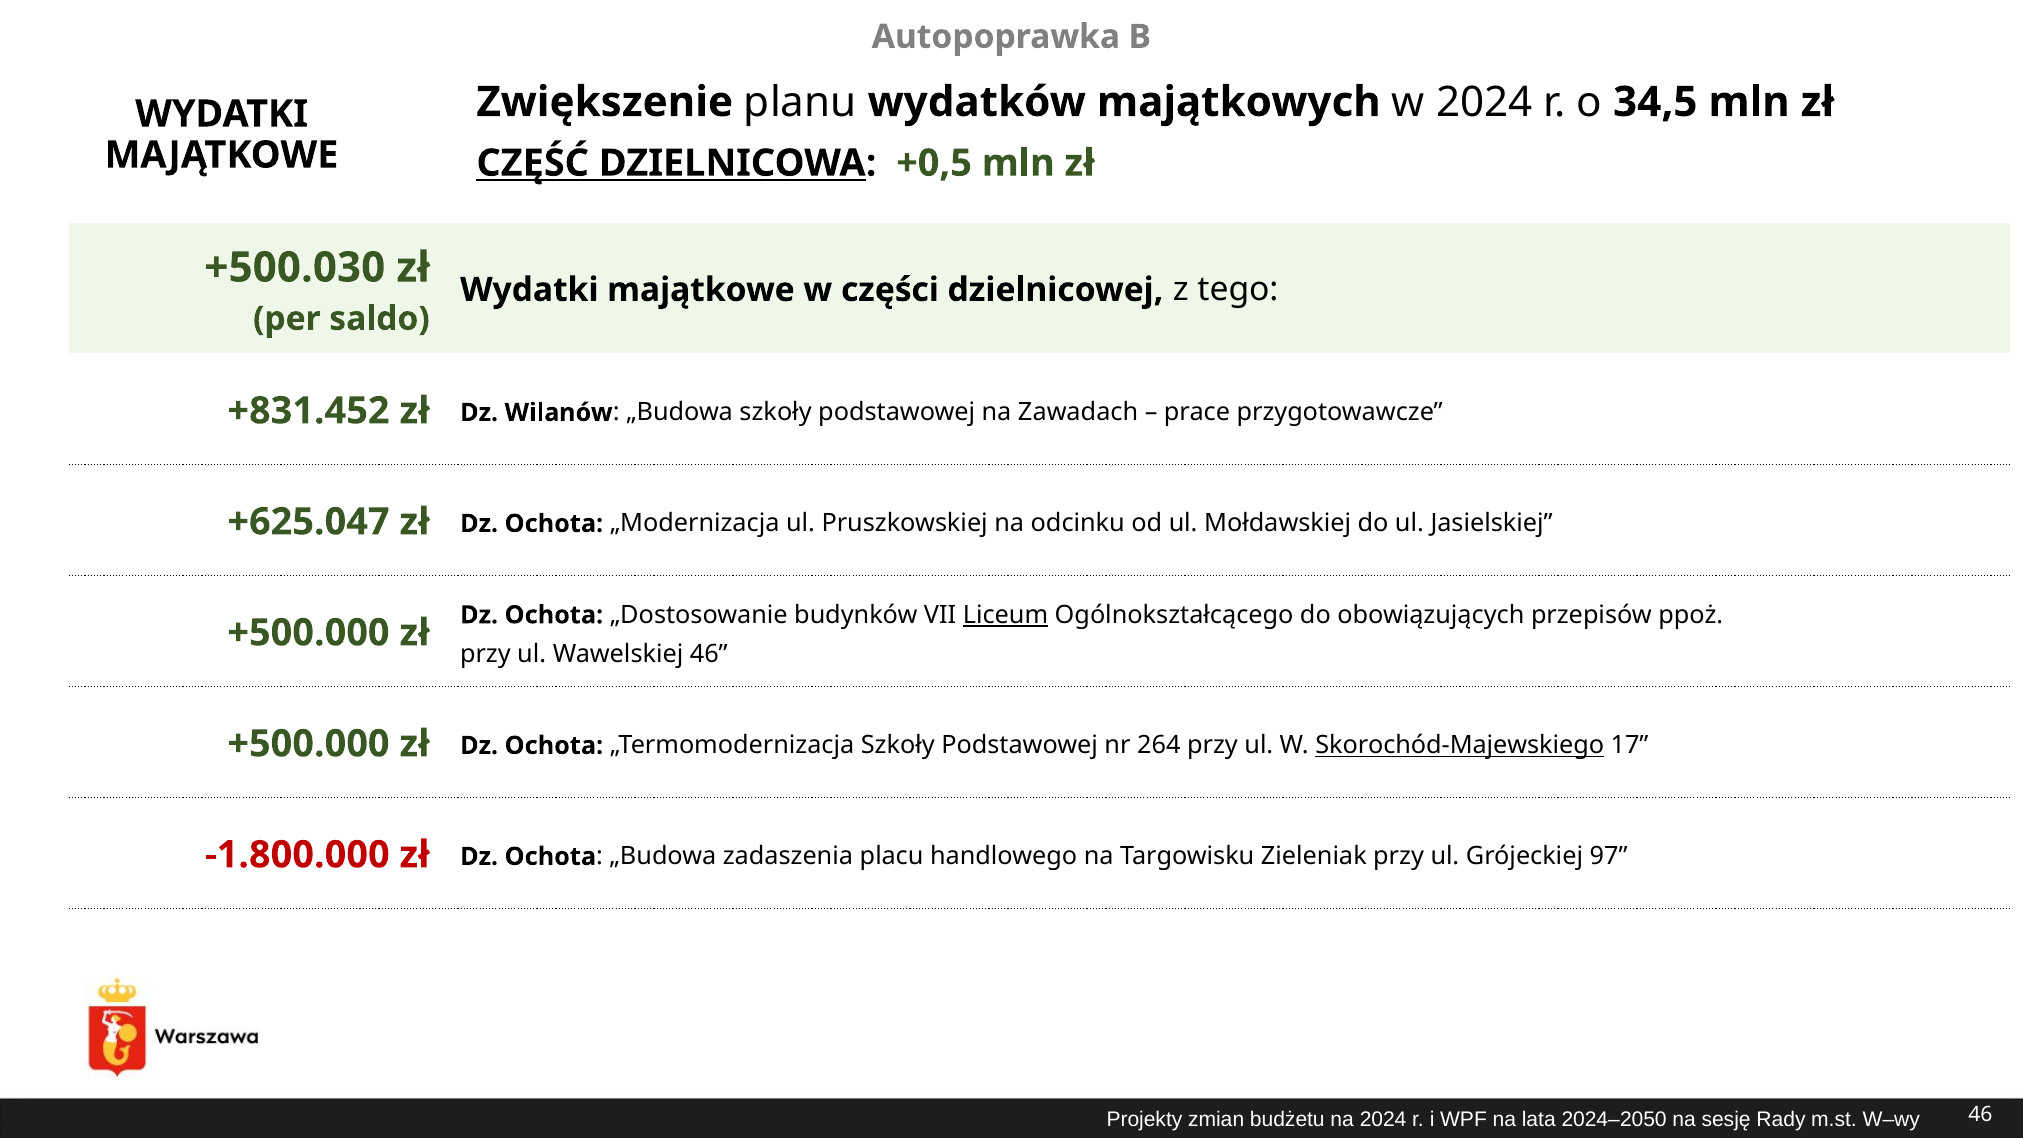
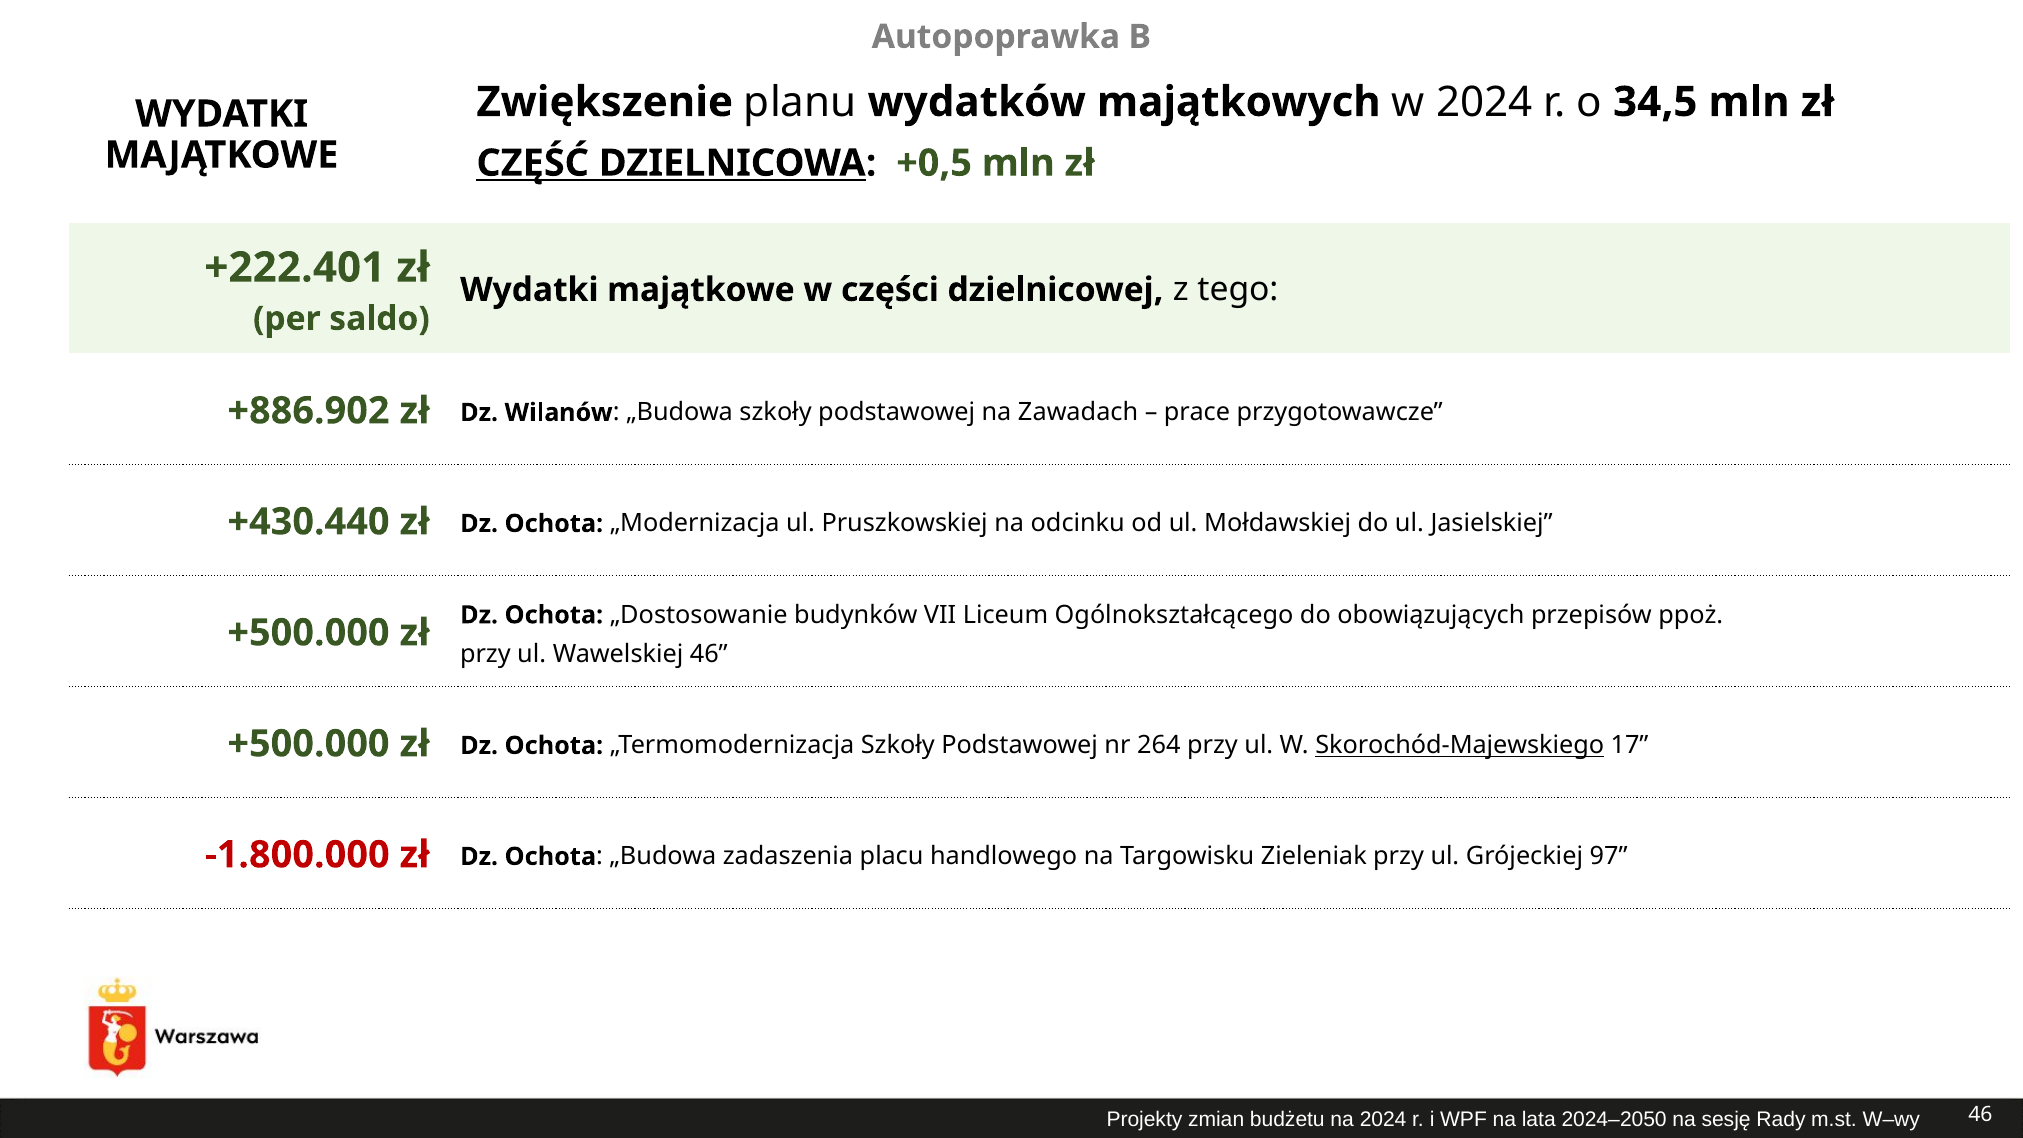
+500.030: +500.030 -> +222.401
+831.452: +831.452 -> +886.902
+625.047: +625.047 -> +430.440
Liceum underline: present -> none
